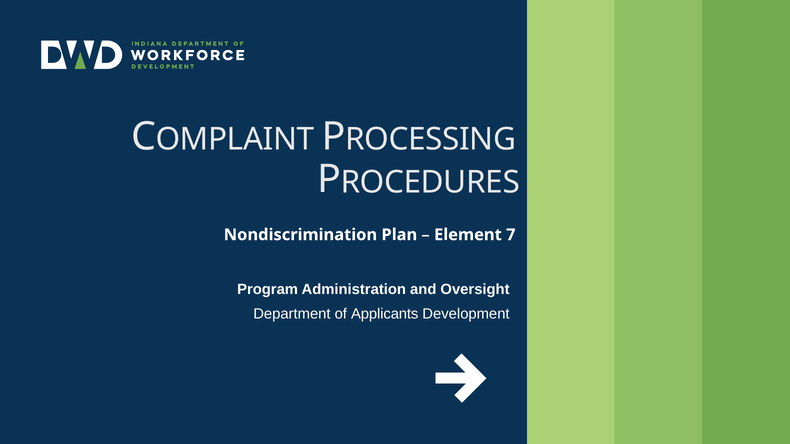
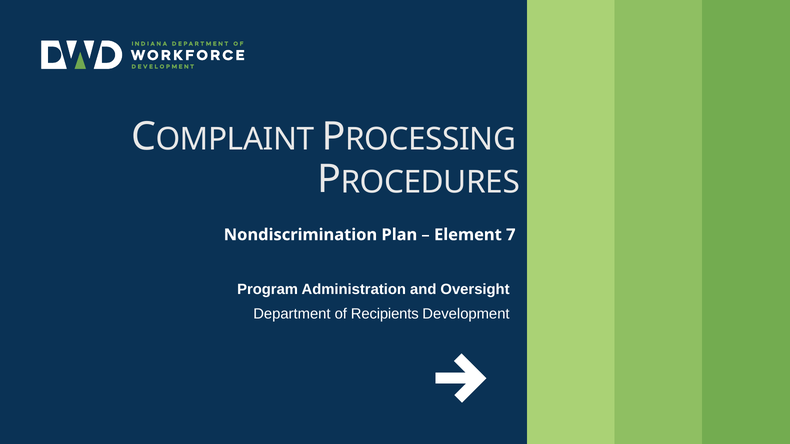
Applicants: Applicants -> Recipients
